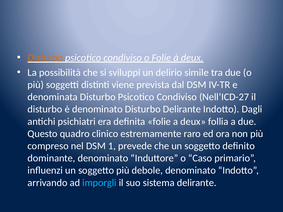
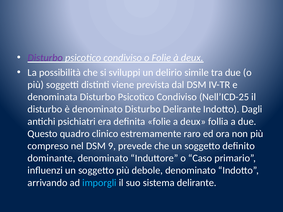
Disturbo at (45, 58) colour: orange -> purple
Nell’ICD-27: Nell’ICD-27 -> Nell’ICD-25
1: 1 -> 9
